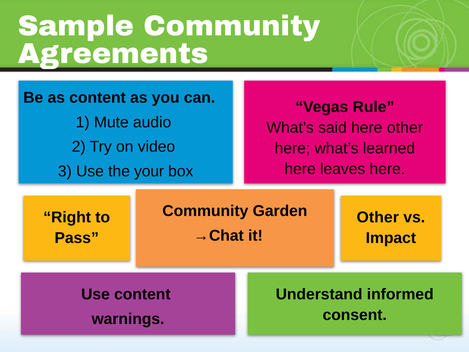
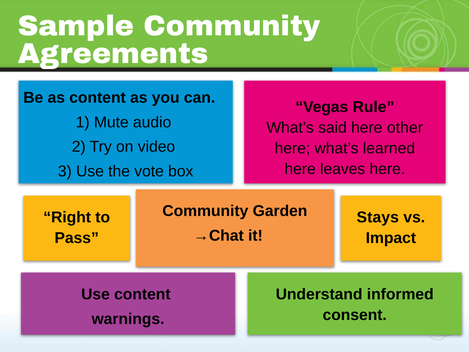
your: your -> vote
Other at (378, 217): Other -> Stays
